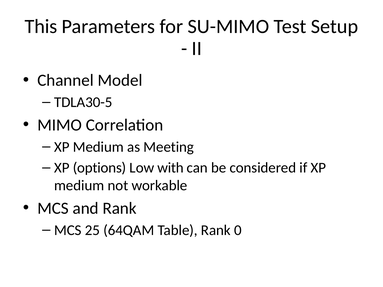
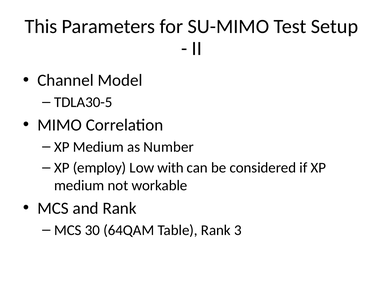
Meeting: Meeting -> Number
options: options -> employ
25: 25 -> 30
0: 0 -> 3
